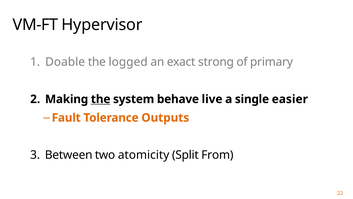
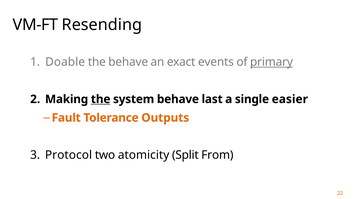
Hypervisor: Hypervisor -> Resending
the logged: logged -> behave
strong: strong -> events
primary underline: none -> present
live: live -> last
Between: Between -> Protocol
